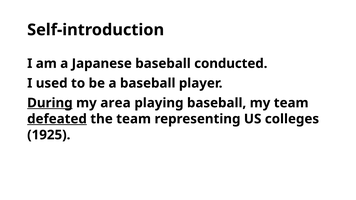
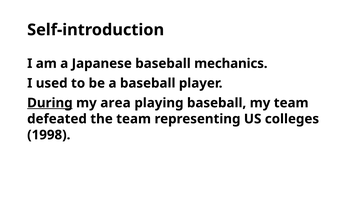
conducted: conducted -> mechanics
defeated underline: present -> none
1925: 1925 -> 1998
